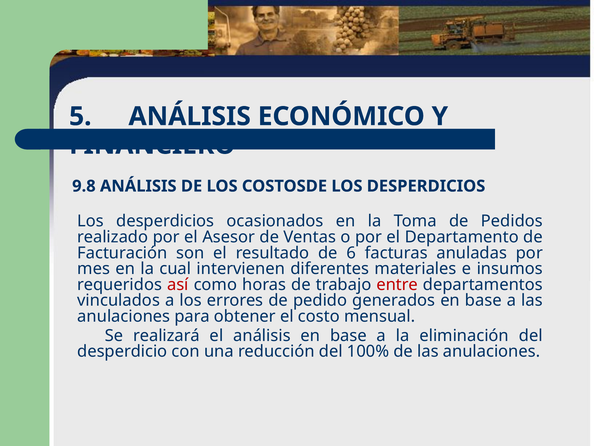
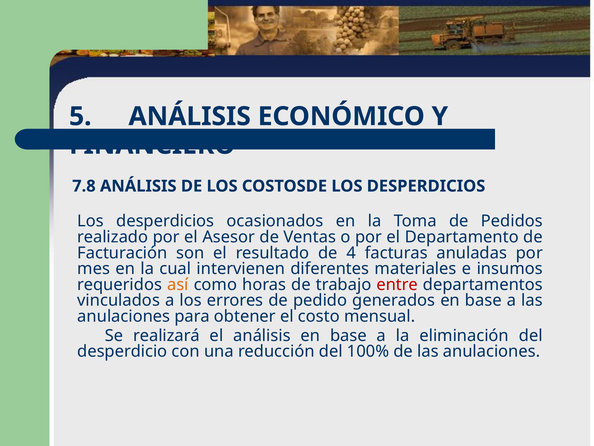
9.8: 9.8 -> 7.8
6: 6 -> 4
así colour: red -> orange
